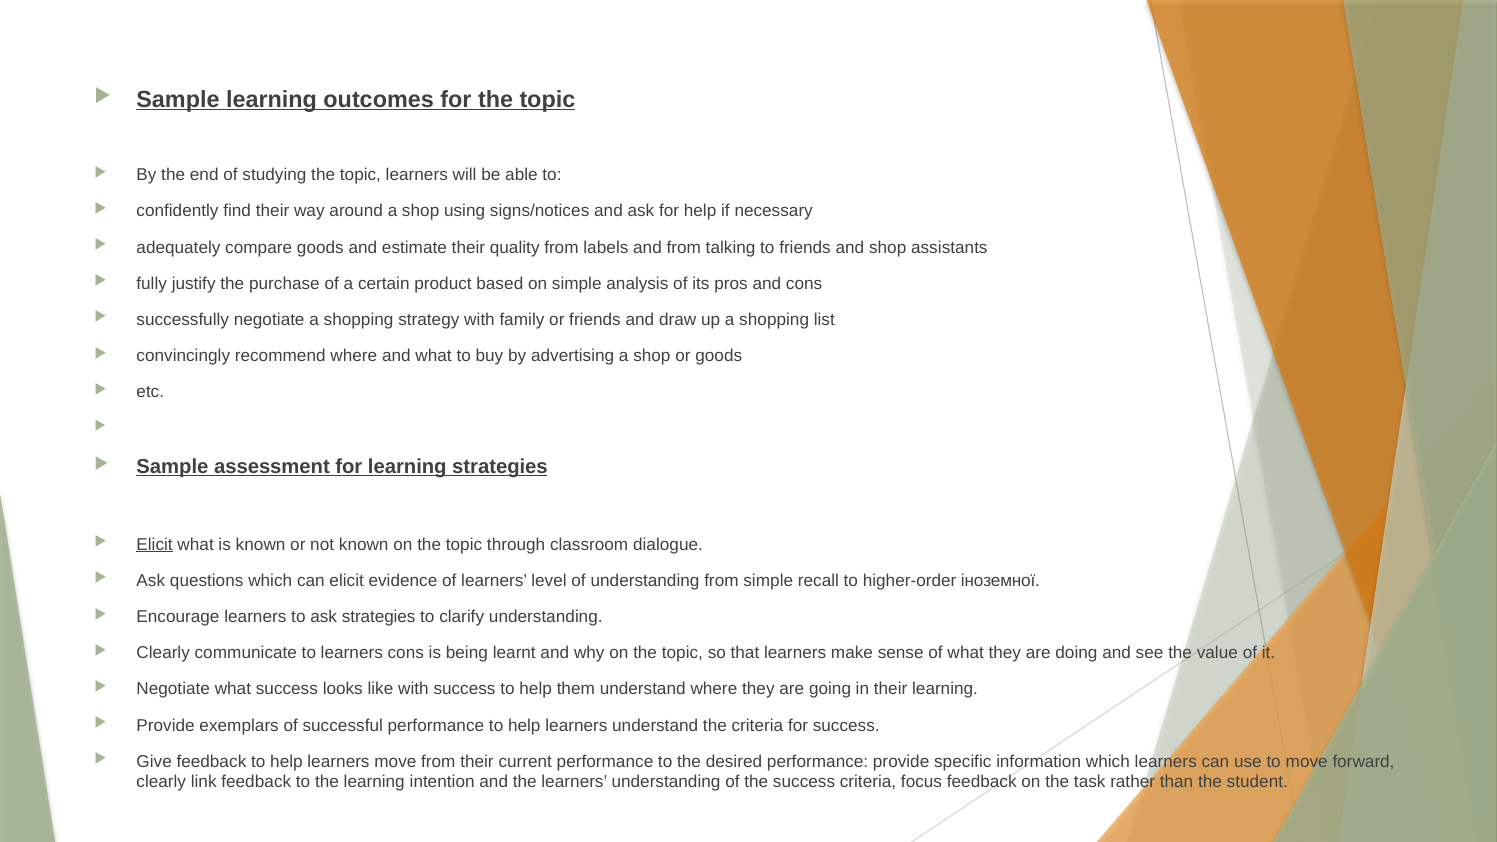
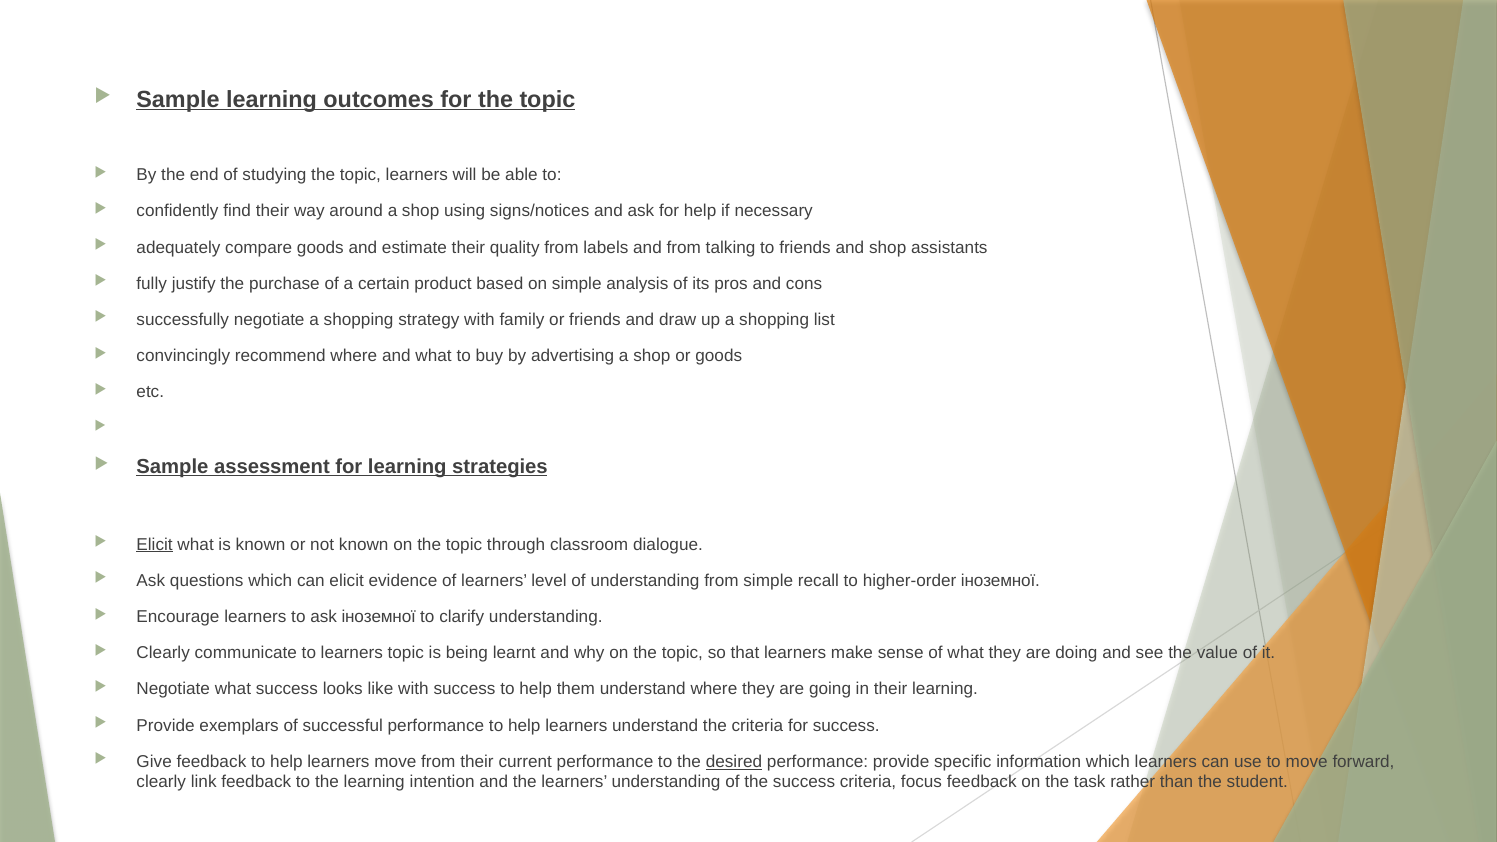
ask strategies: strategies -> іноземної
learners cons: cons -> topic
desired underline: none -> present
